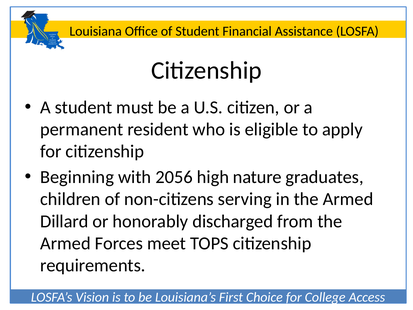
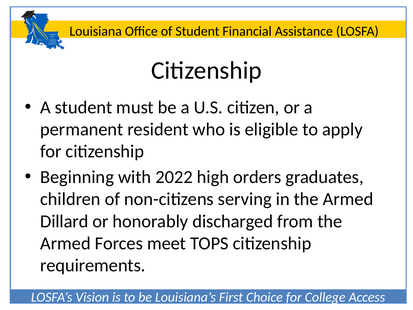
2056: 2056 -> 2022
nature: nature -> orders
